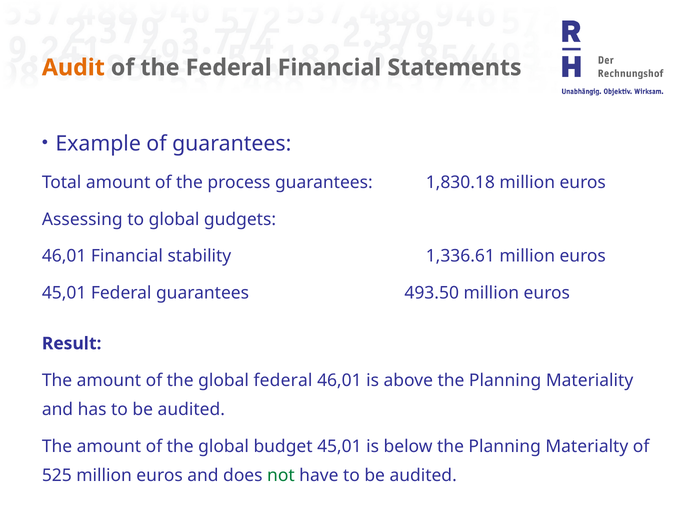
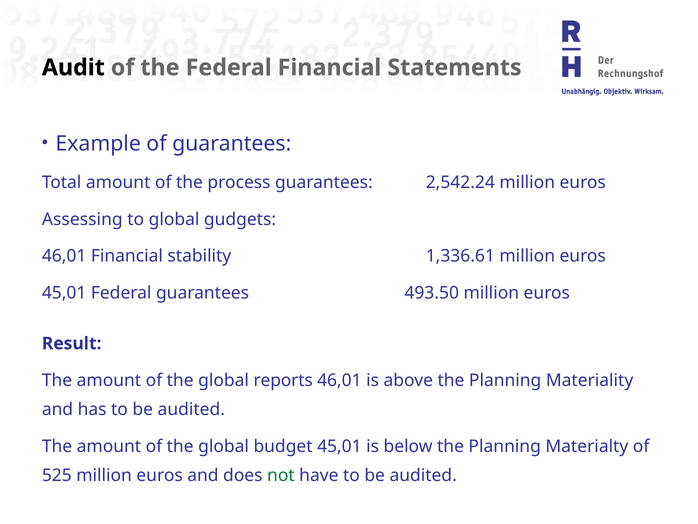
Audit colour: orange -> black
1,830.18: 1,830.18 -> 2,542.24
global federal: federal -> reports
